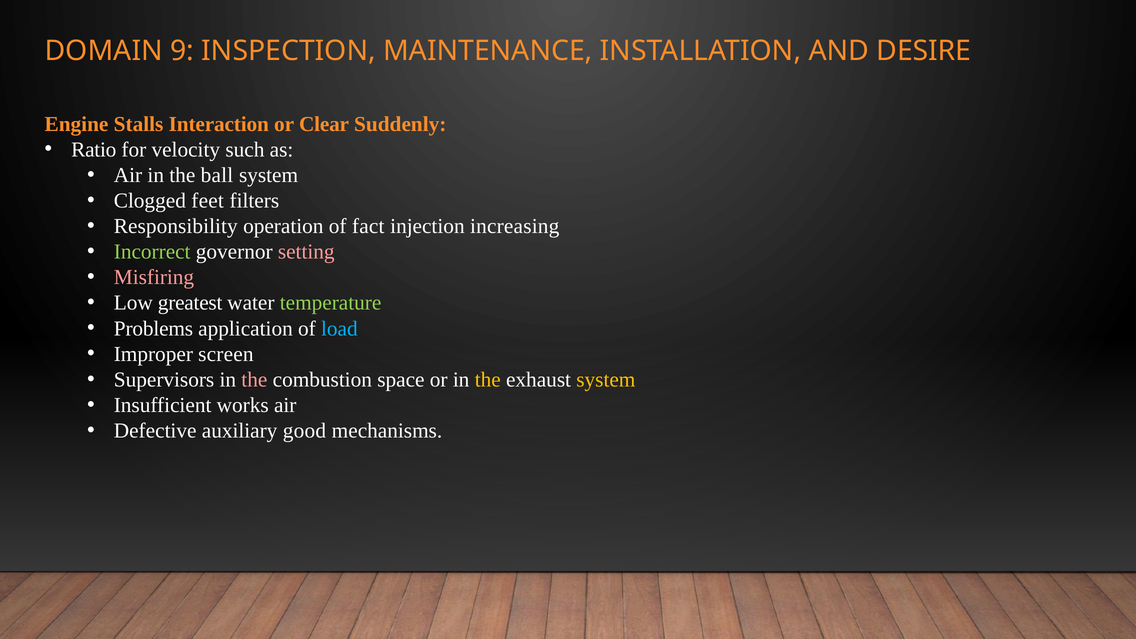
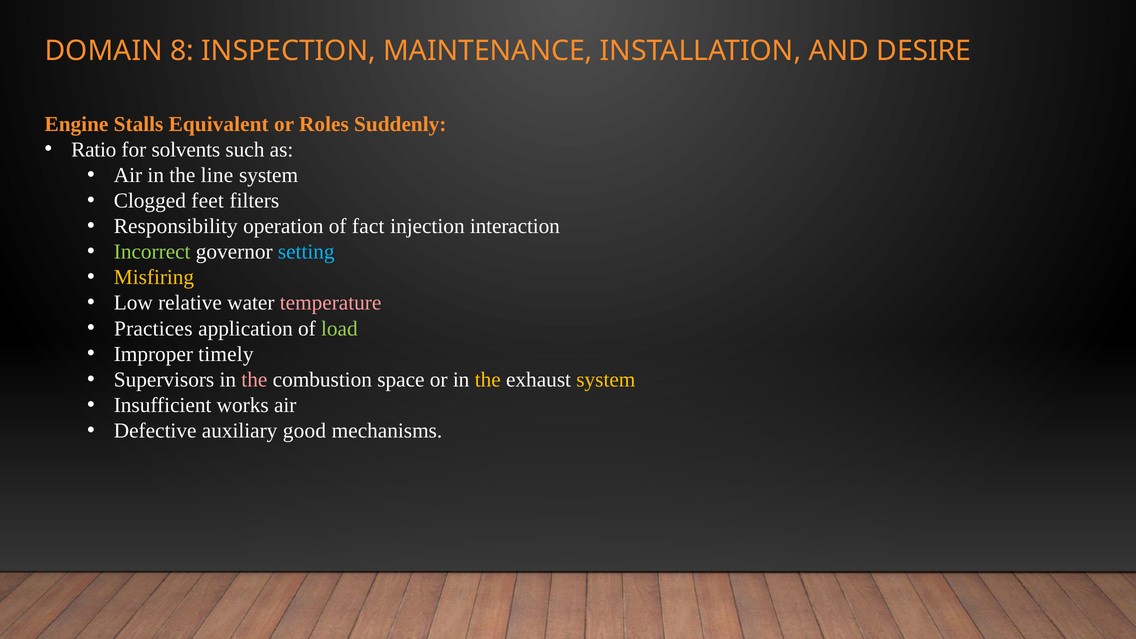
9: 9 -> 8
Interaction: Interaction -> Equivalent
Clear: Clear -> Roles
velocity: velocity -> solvents
ball: ball -> line
increasing: increasing -> interaction
setting colour: pink -> light blue
Misfiring colour: pink -> yellow
greatest: greatest -> relative
temperature colour: light green -> pink
Problems: Problems -> Practices
load colour: light blue -> light green
screen: screen -> timely
